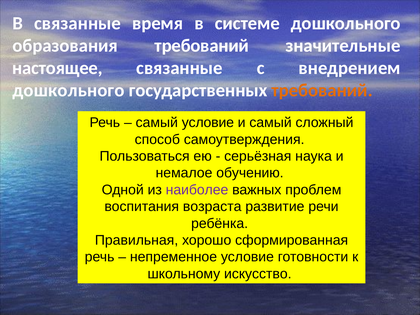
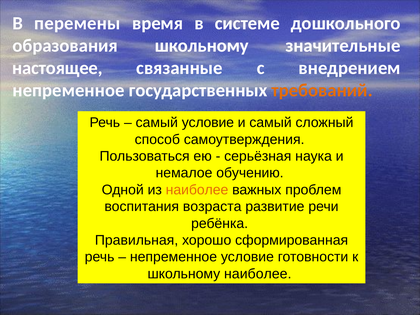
В связанные: связанные -> перемены
образования требований: требований -> школьному
дошкольного at (68, 90): дошкольного -> непременное
наиболее at (197, 190) colour: purple -> orange
школьному искусство: искусство -> наиболее
